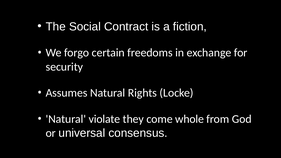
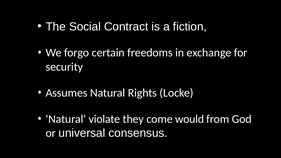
whole: whole -> would
